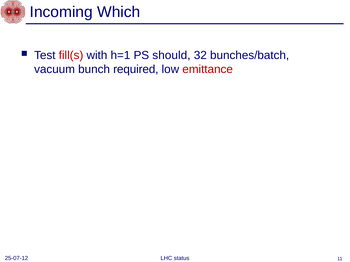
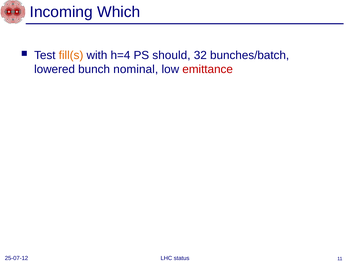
fill(s colour: red -> orange
h=1: h=1 -> h=4
vacuum: vacuum -> lowered
required: required -> nominal
